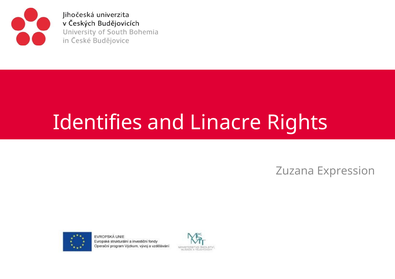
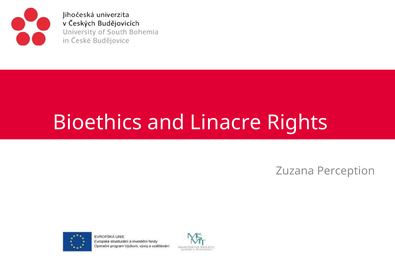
Identifies: Identifies -> Bioethics
Expression: Expression -> Perception
